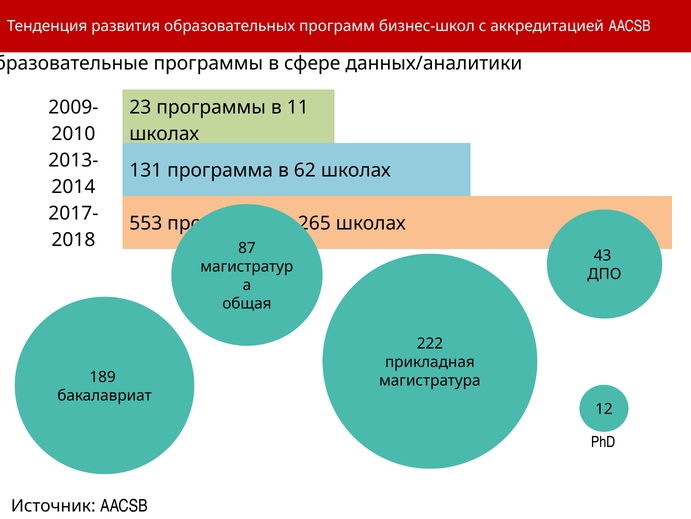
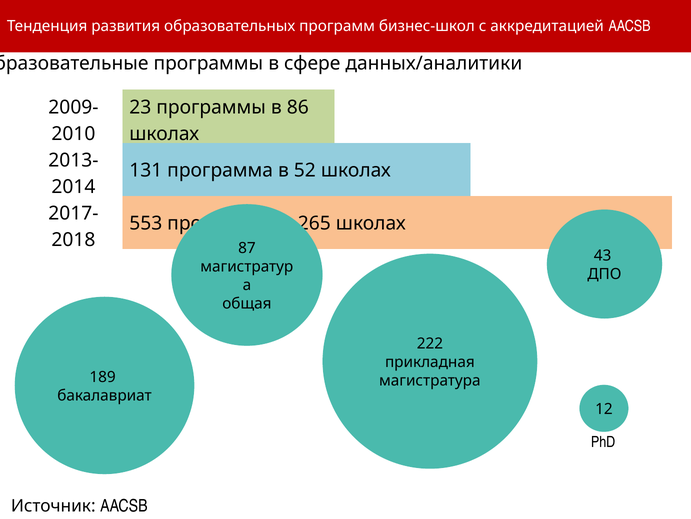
11: 11 -> 86
62: 62 -> 52
